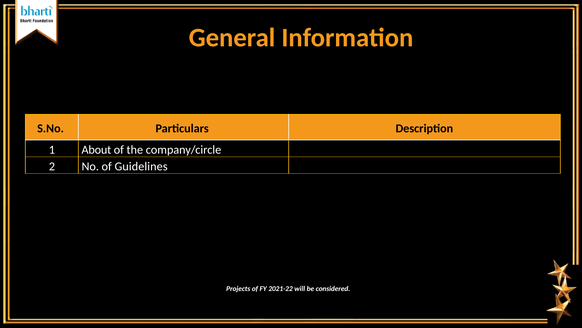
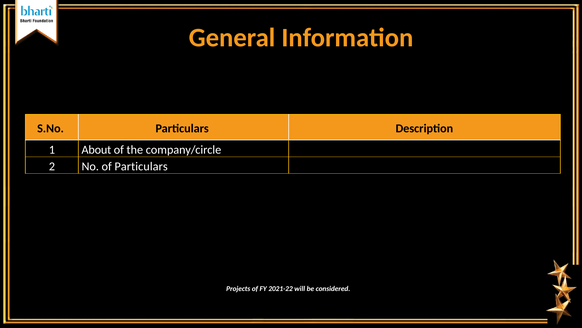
of Guidelines: Guidelines -> Particulars
